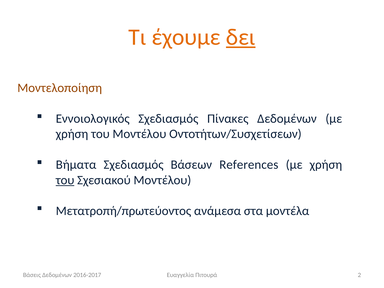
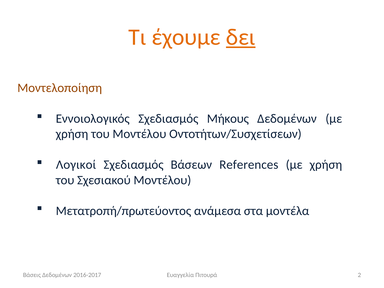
Πίνακες: Πίνακες -> Μήκους
Βήματα: Βήματα -> Λογικοί
του at (65, 180) underline: present -> none
